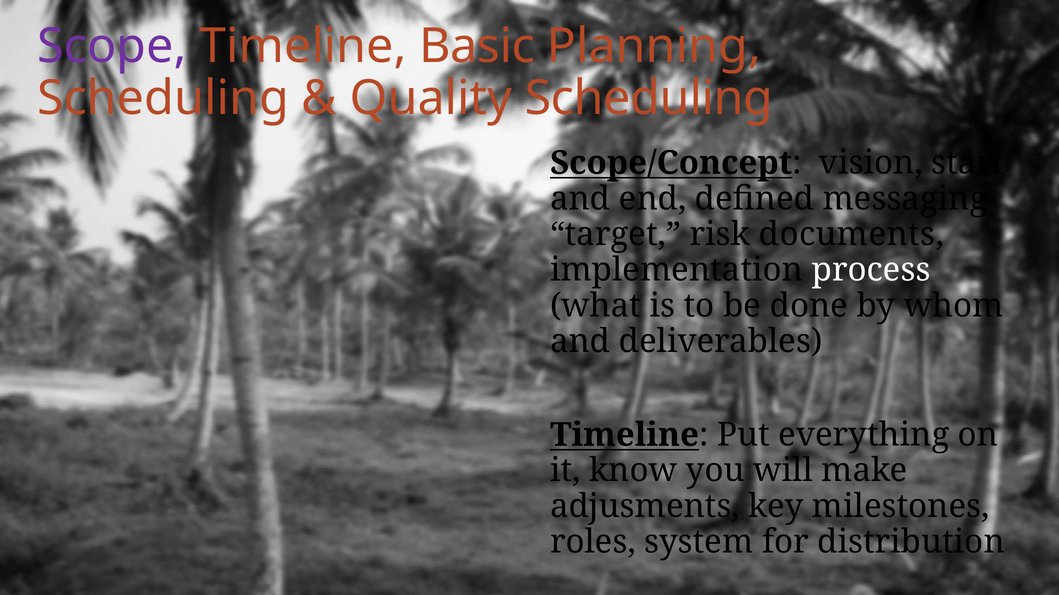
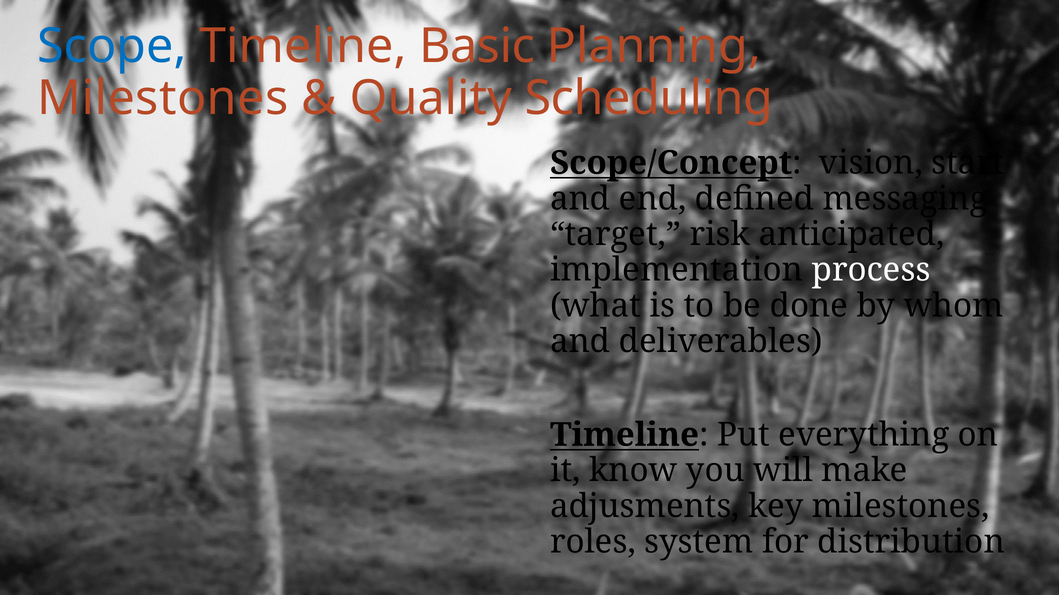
Scope colour: purple -> blue
Scheduling at (163, 98): Scheduling -> Milestones
documents: documents -> anticipated
